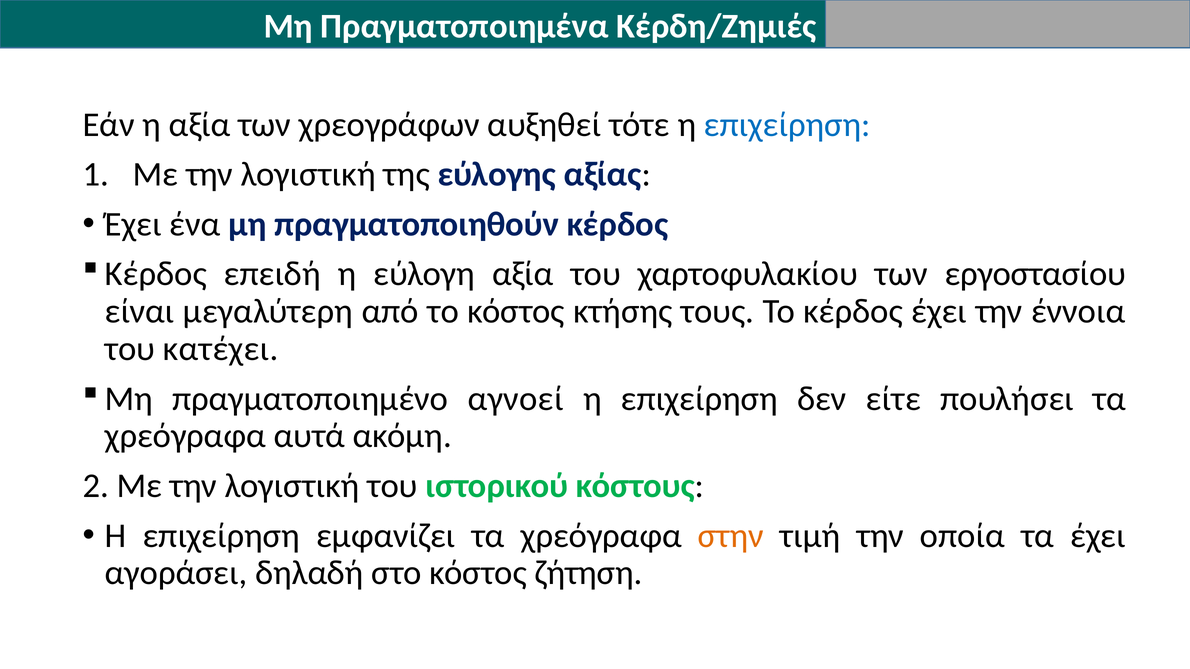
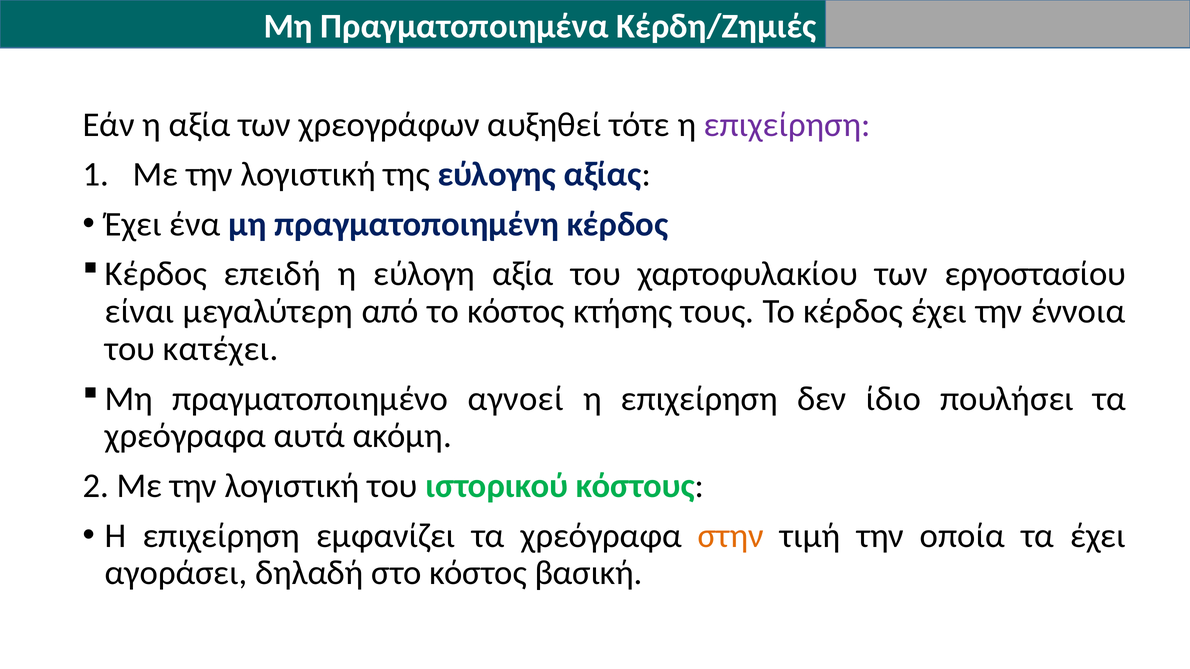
επιχείρηση at (787, 125) colour: blue -> purple
πραγματοποιηθούν: πραγματοποιηθούν -> πραγματοποιημένη
είτε: είτε -> ίδιο
ζήτηση: ζήτηση -> βασική
